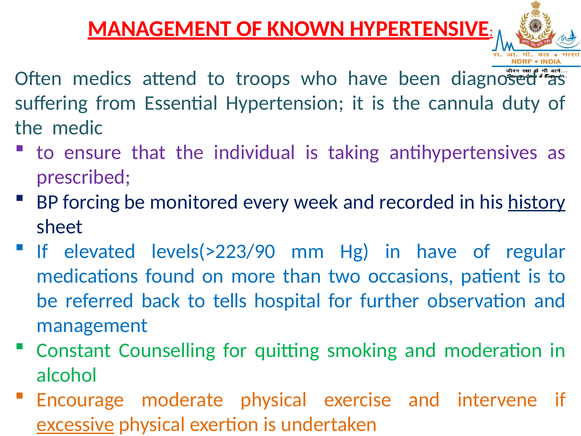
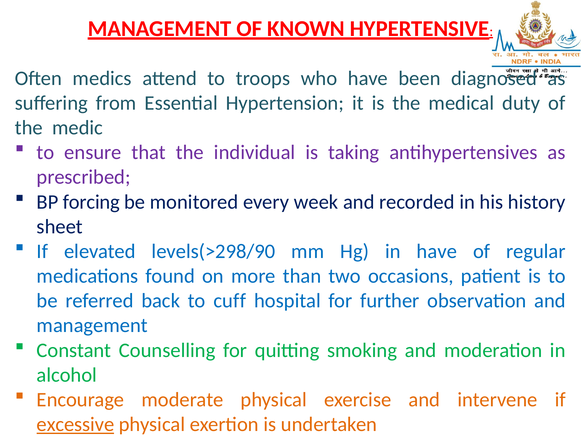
cannula: cannula -> medical
history underline: present -> none
levels(>223/90: levels(>223/90 -> levels(>298/90
tells: tells -> cuff
